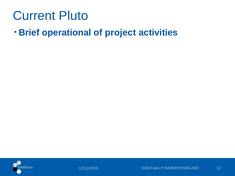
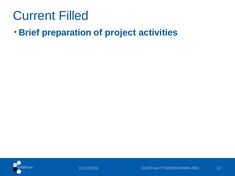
Pluto: Pluto -> Filled
operational: operational -> preparation
